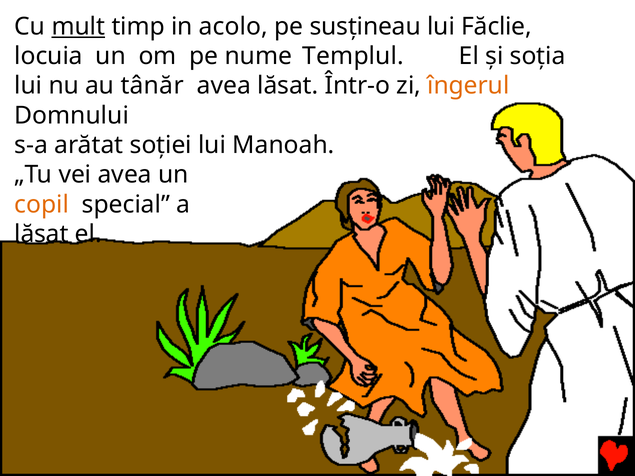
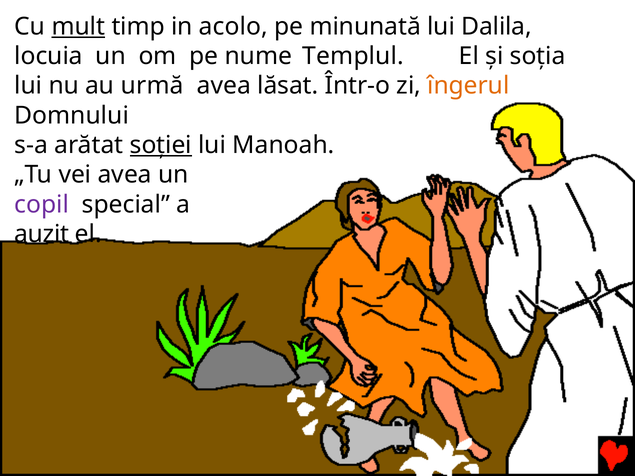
susţineau: susţineau -> minunată
Făclie: Făclie -> Dalila
tânăr: tânăr -> urmă
soţiei underline: none -> present
copil colour: orange -> purple
lăsat at (42, 234): lăsat -> auzit
